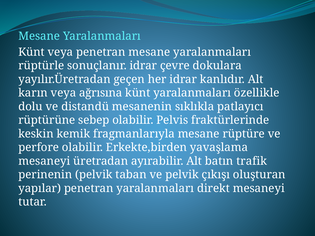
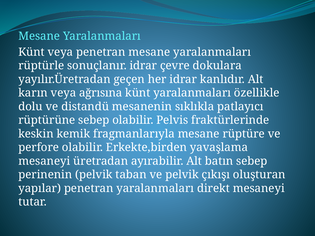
batın trafik: trafik -> sebep
